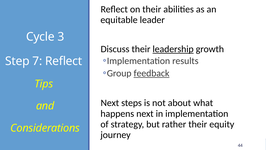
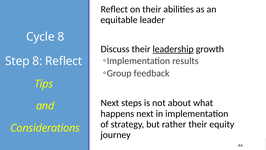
Cycle 3: 3 -> 8
Step 7: 7 -> 8
feedback underline: present -> none
